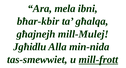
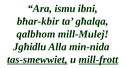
mela: mela -> ismu
għajnejh: għajnejh -> qalbhom
tas-smewwiet underline: none -> present
